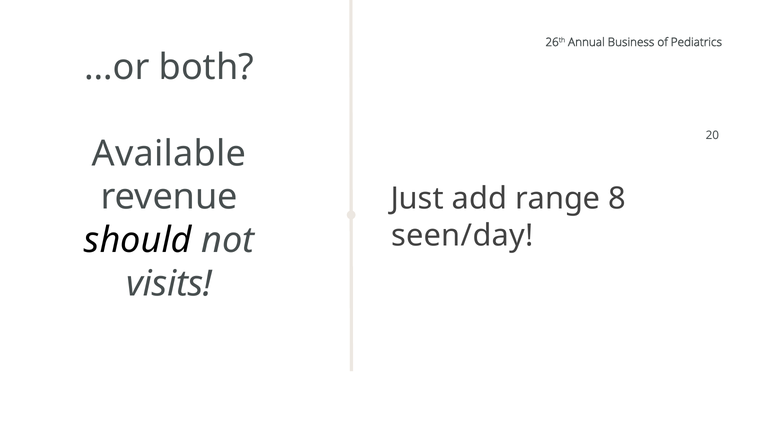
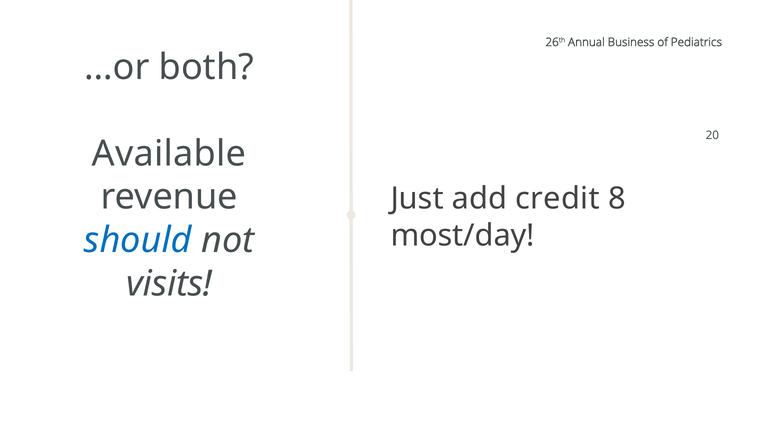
range: range -> credit
seen/day: seen/day -> most/day
should colour: black -> blue
